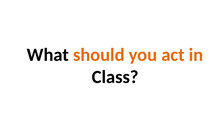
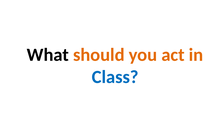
Class colour: black -> blue
